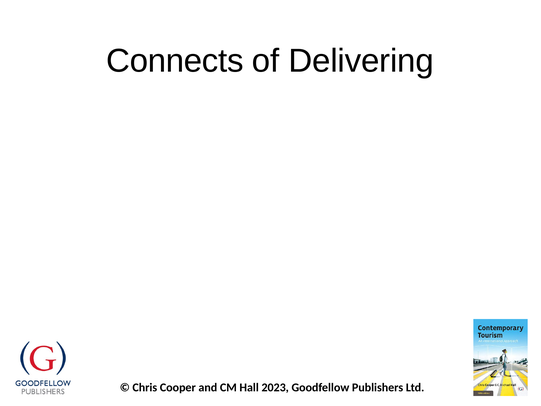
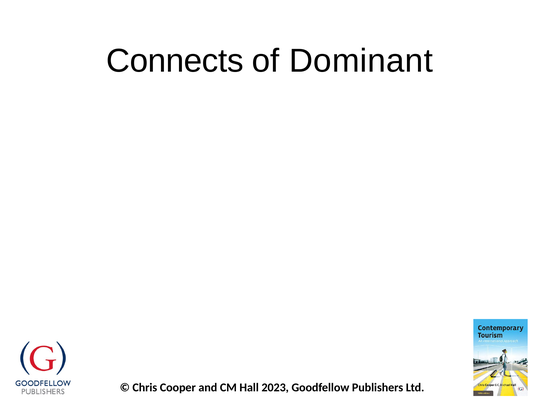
of Delivering: Delivering -> Dominant
